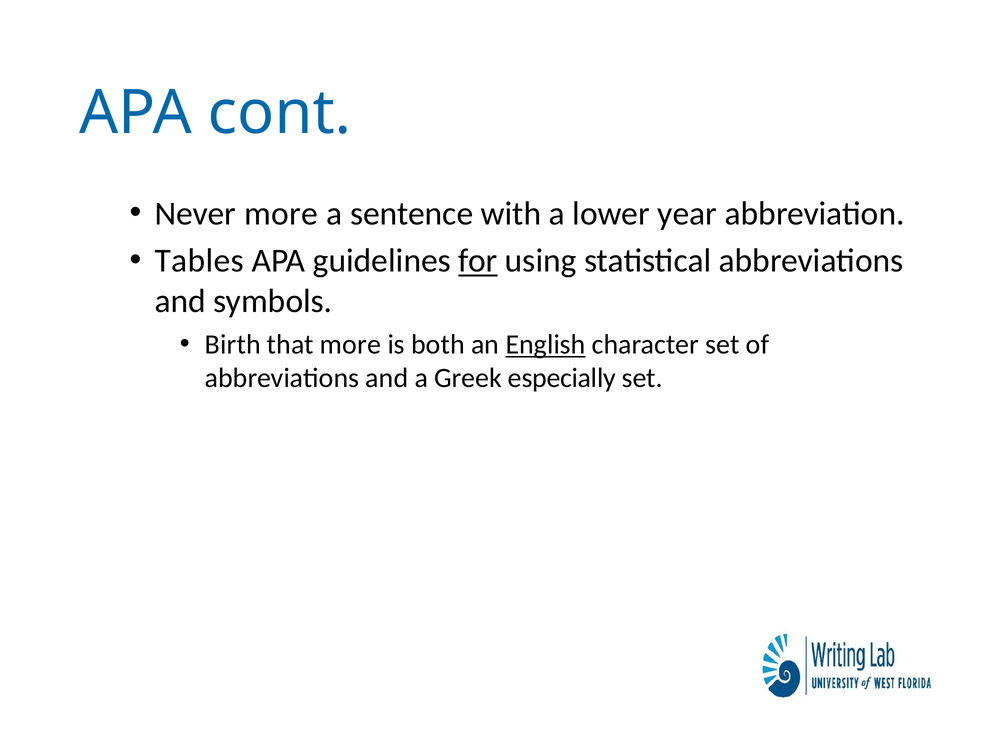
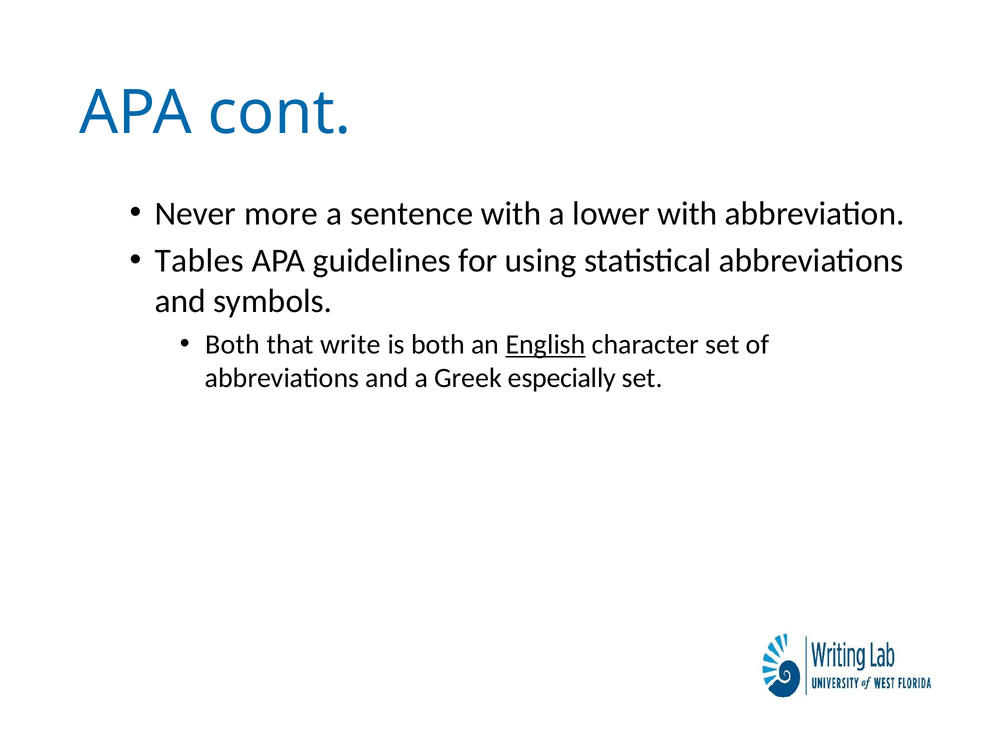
lower year: year -> with
for underline: present -> none
Birth at (233, 344): Birth -> Both
that more: more -> write
